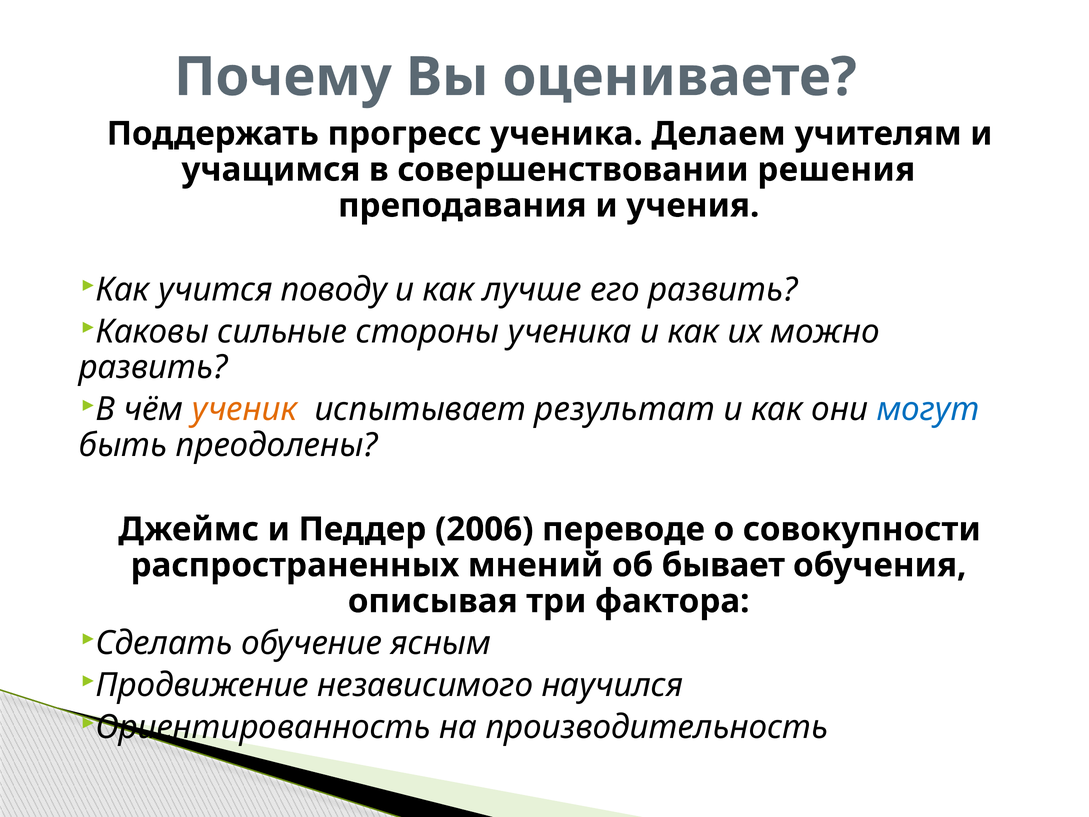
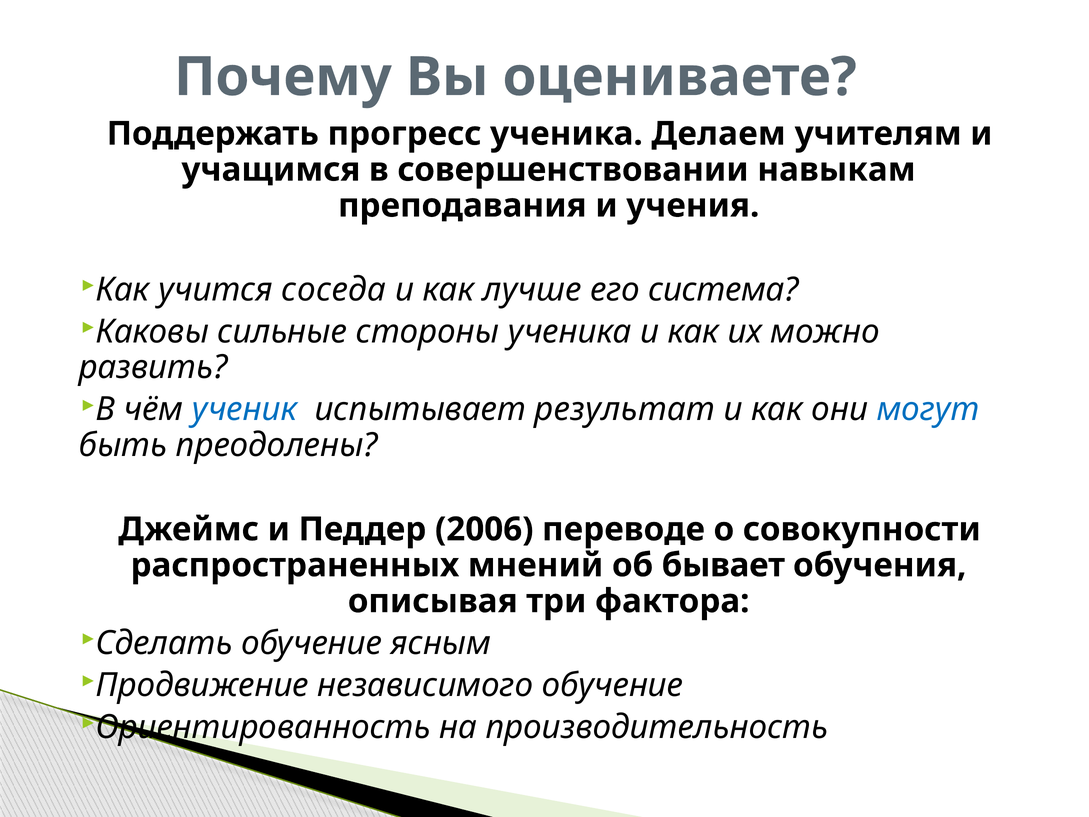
решения: решения -> навыкам
поводу: поводу -> соседа
его развить: развить -> система
ученик colour: orange -> blue
независимого научился: научился -> обучение
